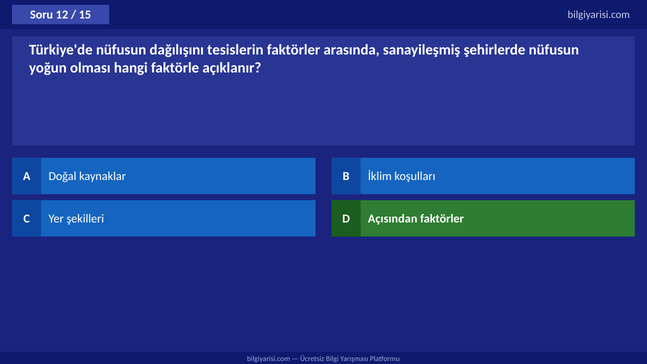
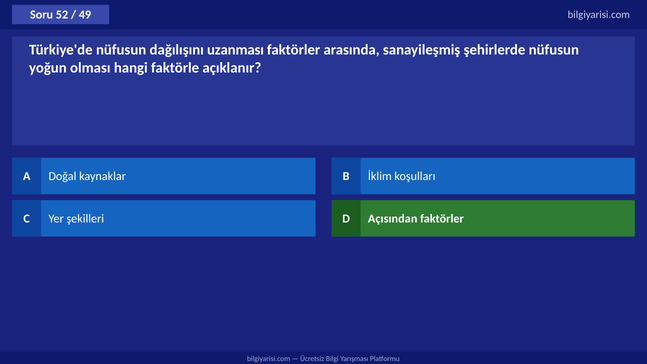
12: 12 -> 52
15: 15 -> 49
tesislerin: tesislerin -> uzanması
